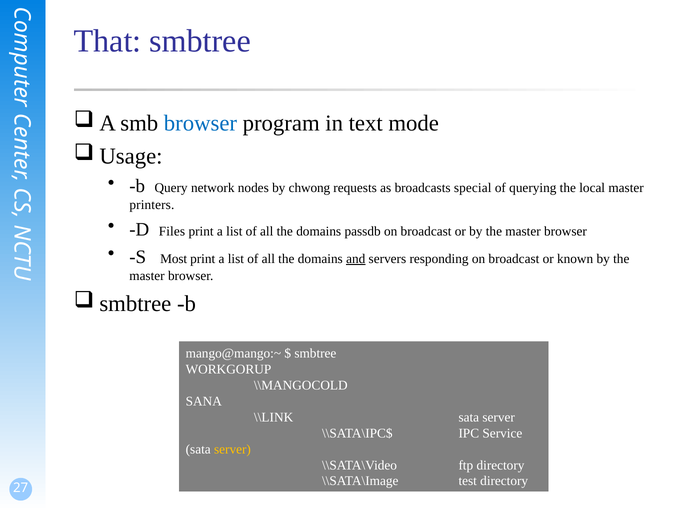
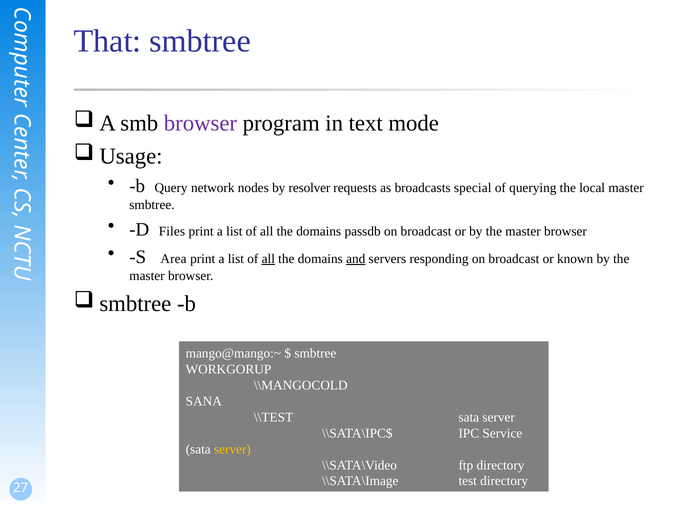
browser at (200, 123) colour: blue -> purple
chwong: chwong -> resolver
printers at (152, 205): printers -> smbtree
Most: Most -> Area
all at (268, 258) underline: none -> present
\\LINK: \\LINK -> \\TEST
